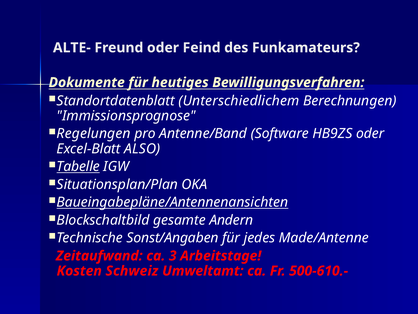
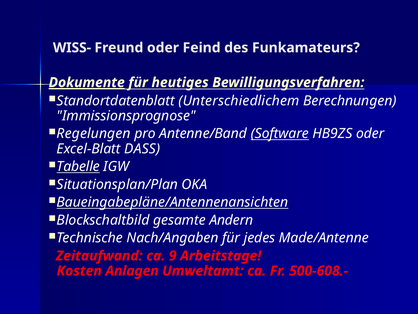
ALTE-: ALTE- -> WISS-
Dokumente underline: none -> present
Software underline: none -> present
ALSO: ALSO -> DASS
Sonst/Angaben: Sonst/Angaben -> Nach/Angaben
3: 3 -> 9
Schweiz: Schweiz -> Anlagen
500-610.-: 500-610.- -> 500-608.-
